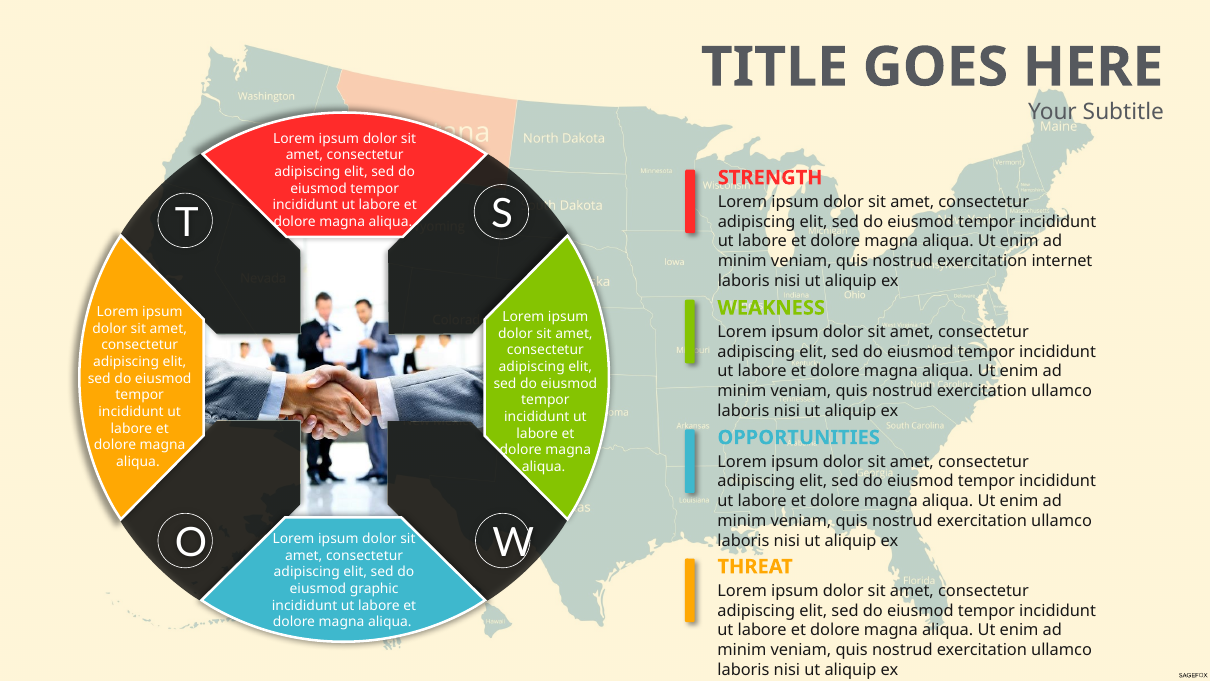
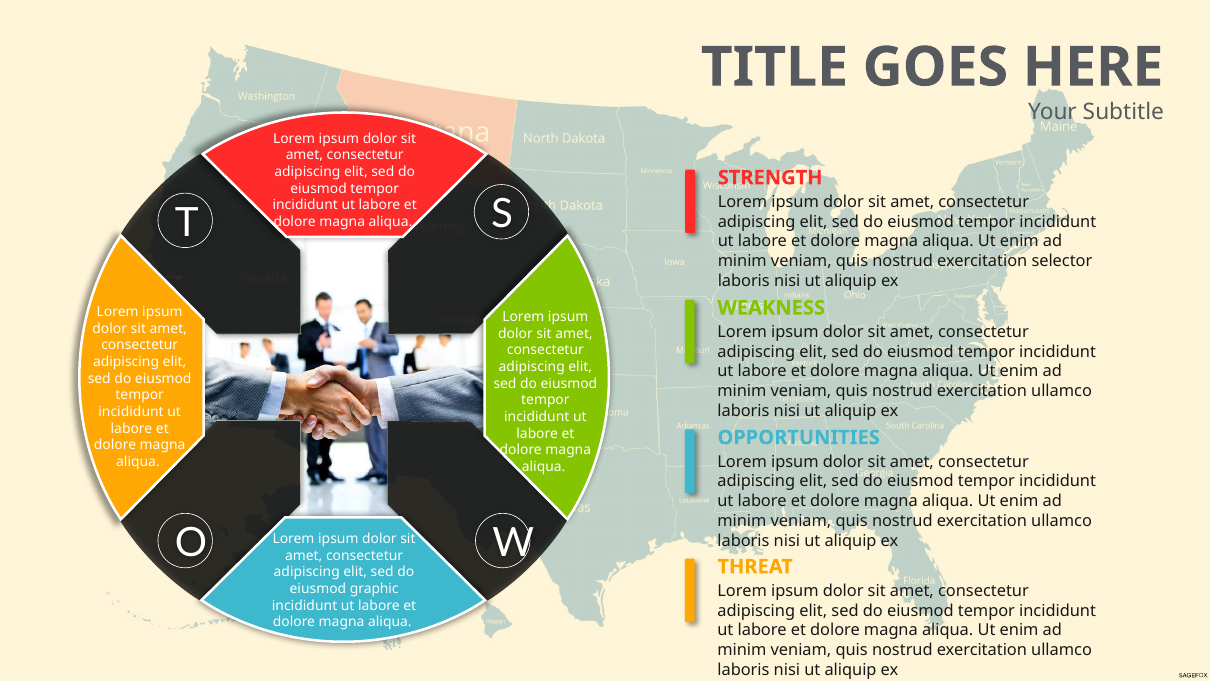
internet: internet -> selector
